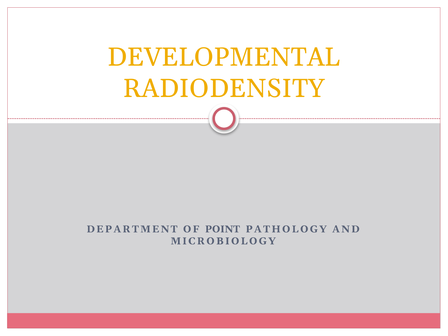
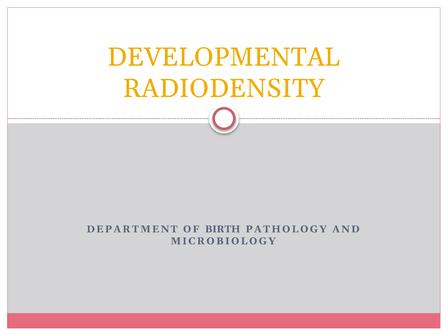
POINT: POINT -> BIRTH
